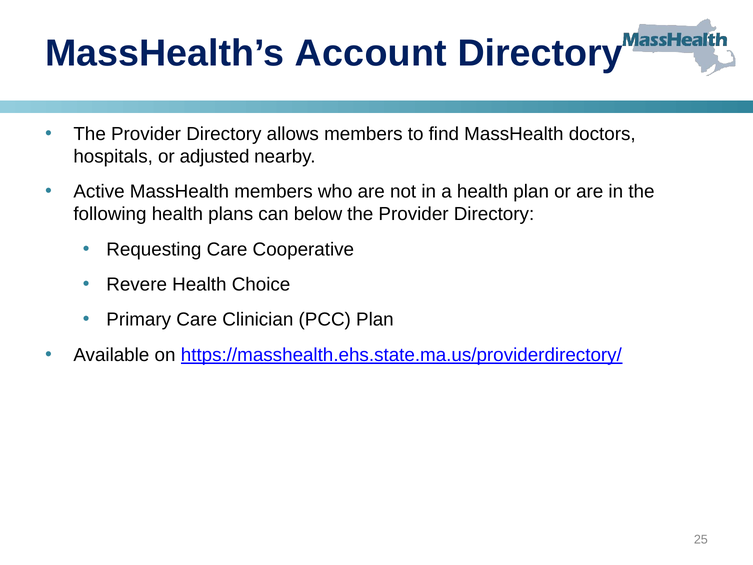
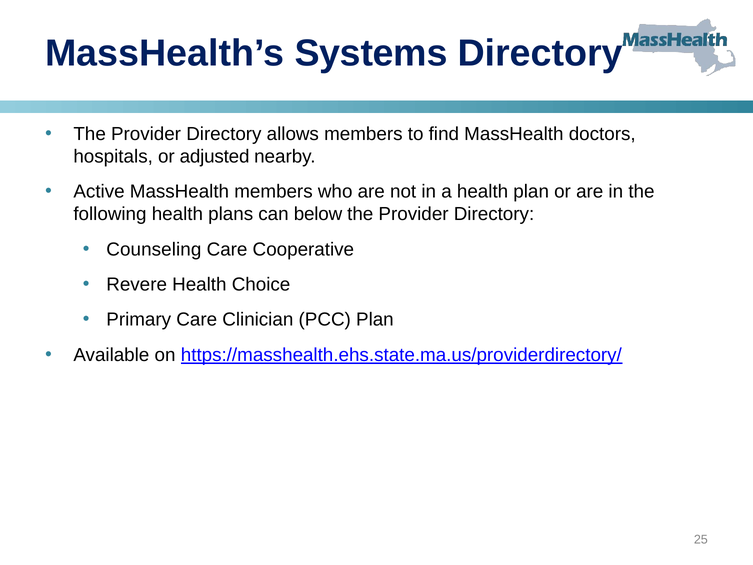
Account: Account -> Systems
Requesting: Requesting -> Counseling
